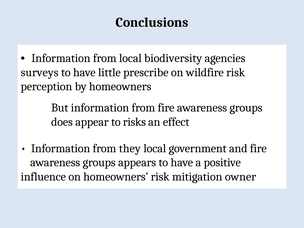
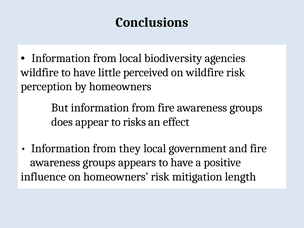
surveys at (40, 72): surveys -> wildfire
prescribe: prescribe -> perceived
owner: owner -> length
